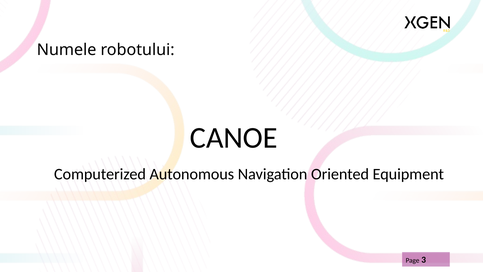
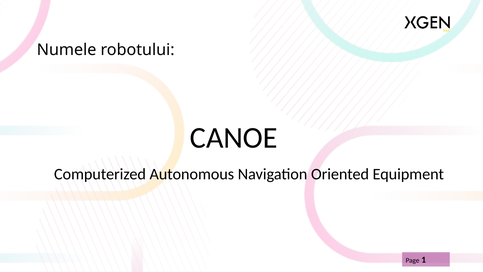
3: 3 -> 1
